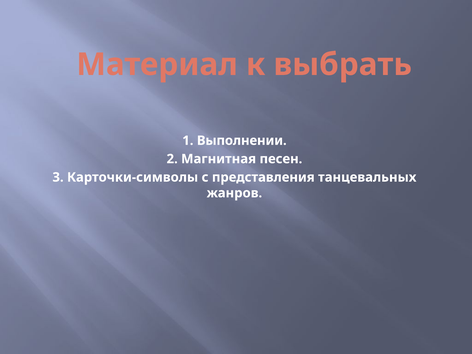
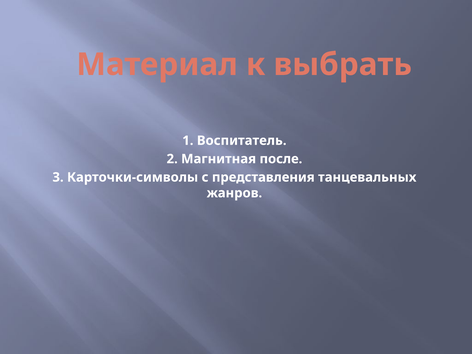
Выполнении: Выполнении -> Воспитатель
песен: песен -> после
